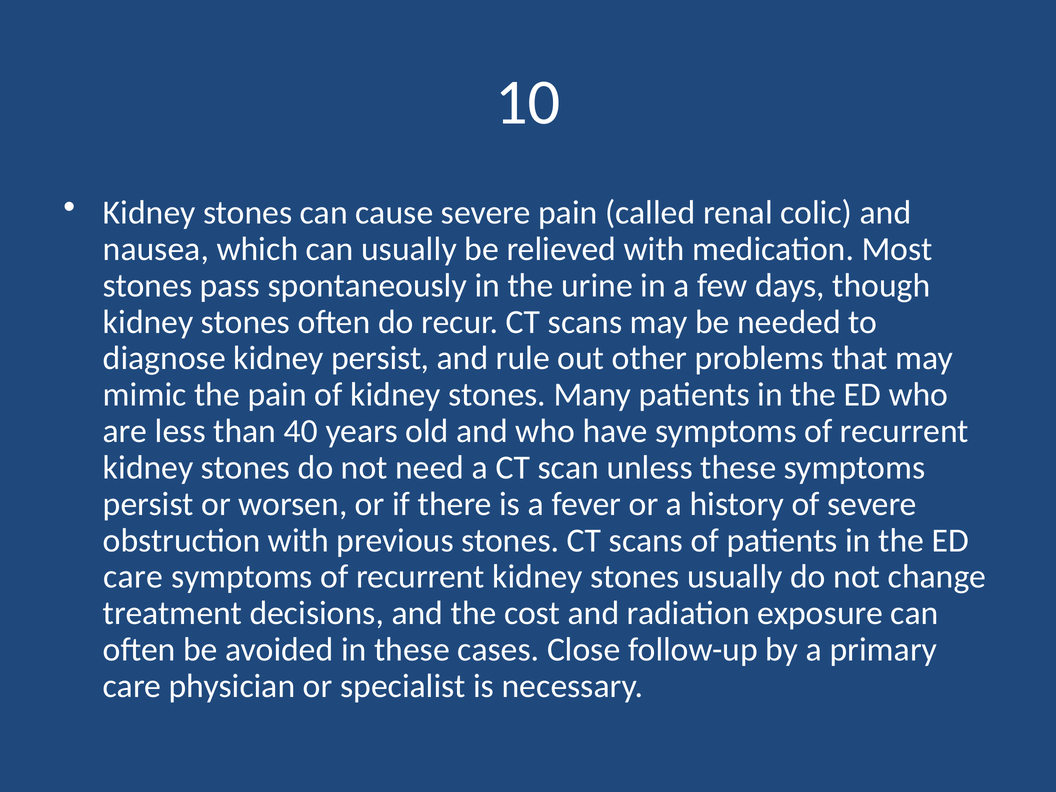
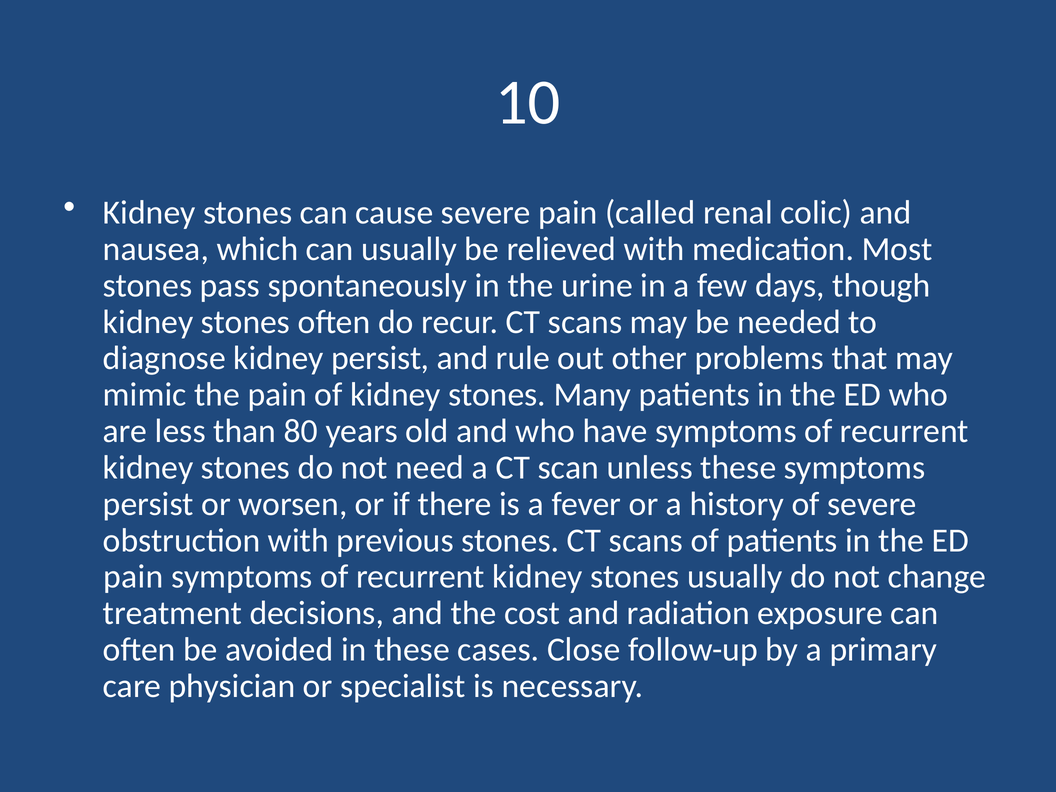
40: 40 -> 80
care at (133, 577): care -> pain
